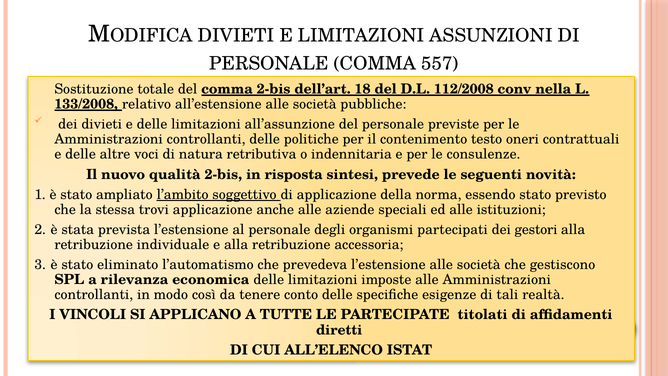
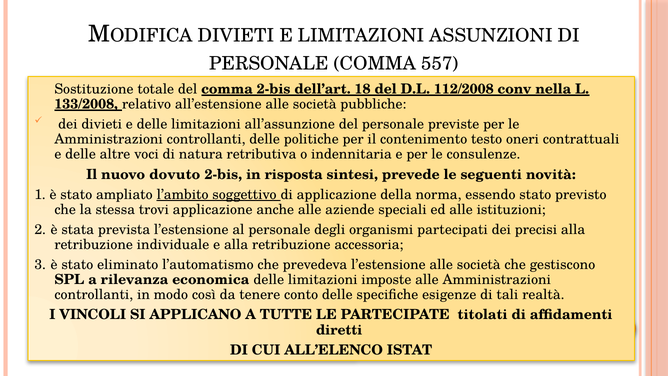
qualità: qualità -> dovuto
gestori: gestori -> precisi
